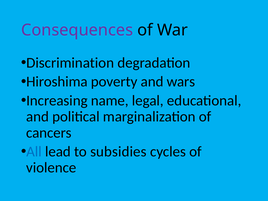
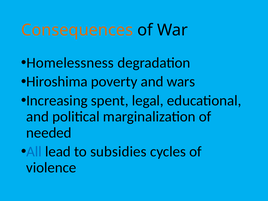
Consequences colour: purple -> orange
Discrimination: Discrimination -> Homelessness
name: name -> spent
cancers: cancers -> needed
